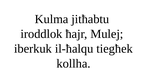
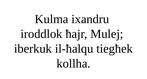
jitħabtu: jitħabtu -> ixandru
